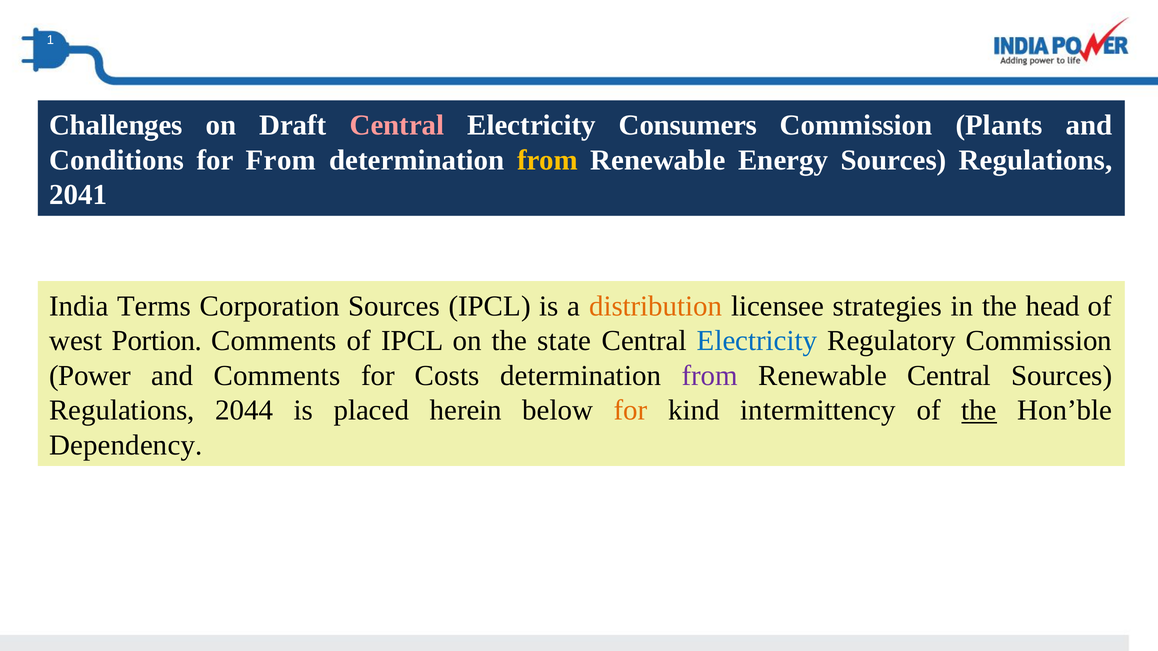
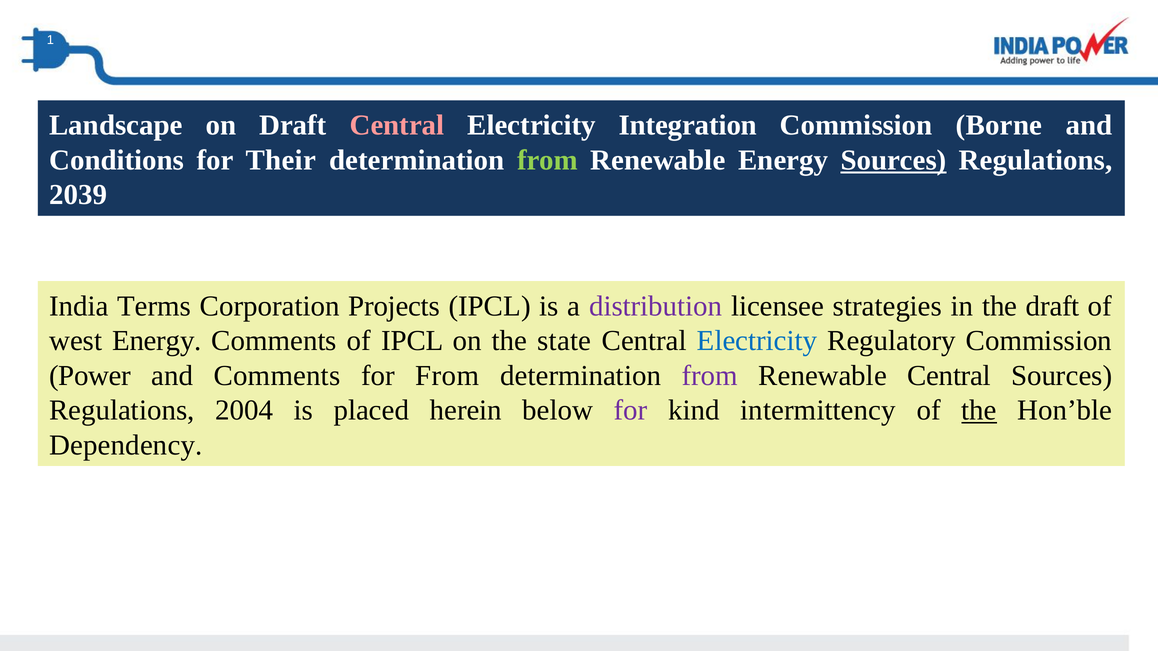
Challenges: Challenges -> Landscape
Consumers: Consumers -> Integration
Plants: Plants -> Borne
for From: From -> Their
from at (548, 160) colour: yellow -> light green
Sources at (894, 160) underline: none -> present
2041: 2041 -> 2039
Corporation Sources: Sources -> Projects
distribution colour: orange -> purple
the head: head -> draft
west Portion: Portion -> Energy
for Costs: Costs -> From
2044: 2044 -> 2004
for at (631, 411) colour: orange -> purple
